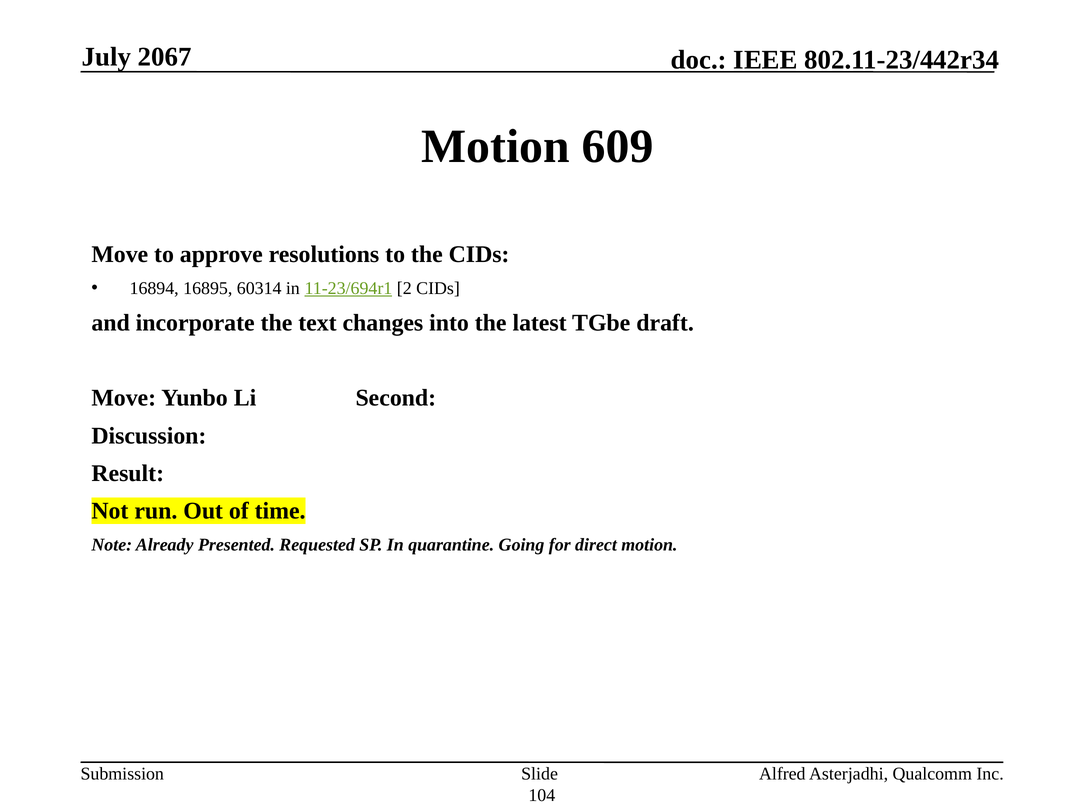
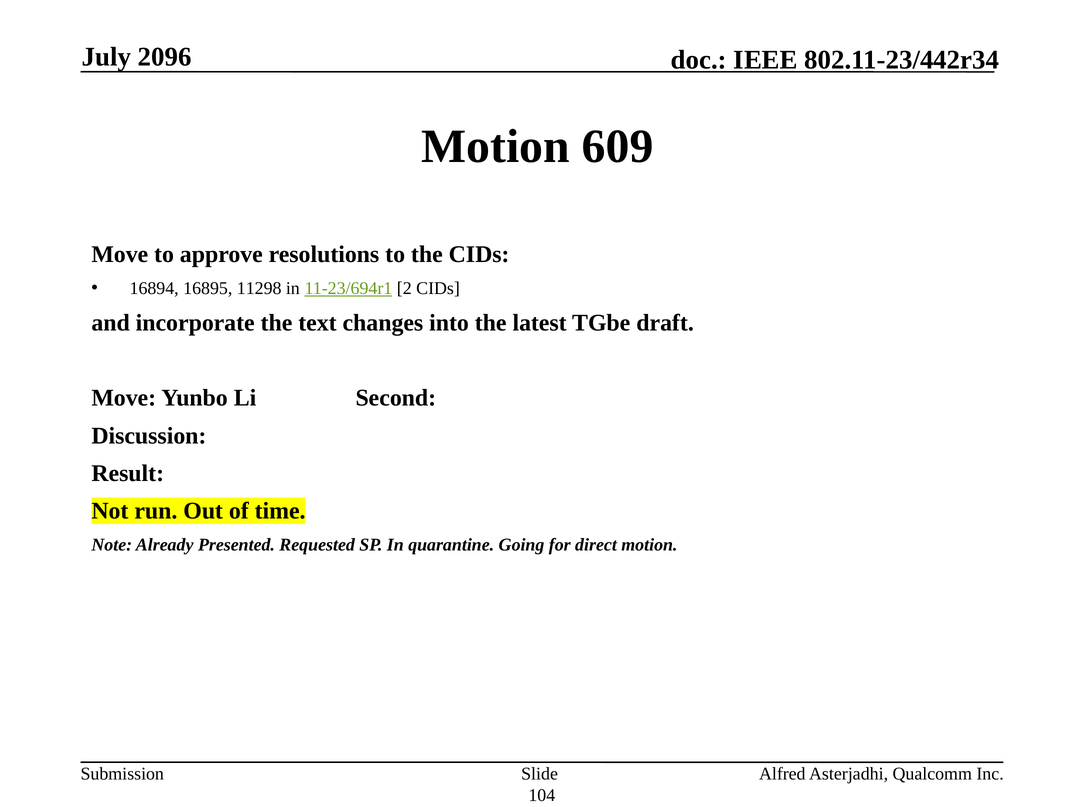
2067: 2067 -> 2096
60314: 60314 -> 11298
